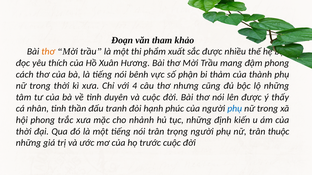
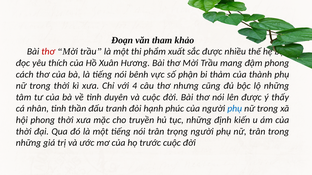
thơ at (48, 52) colour: orange -> red
phong trắc: trắc -> thời
nhảnh: nhảnh -> truyền
trân thuộc: thuộc -> trong
